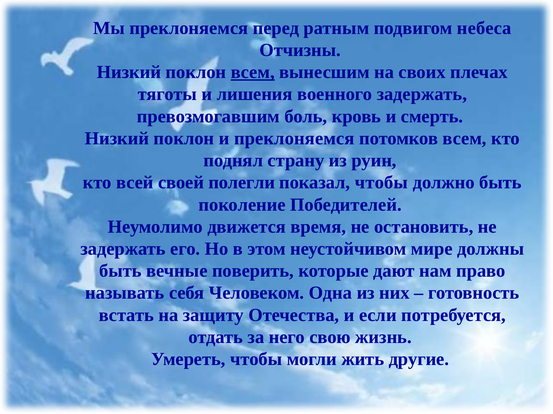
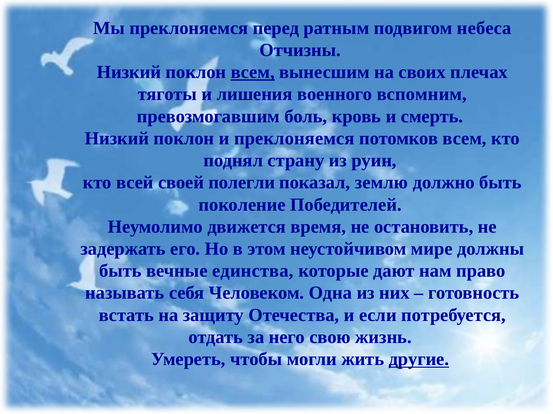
военного задержать: задержать -> вспомним
показал чтобы: чтобы -> землю
поверить: поверить -> единства
другие underline: none -> present
